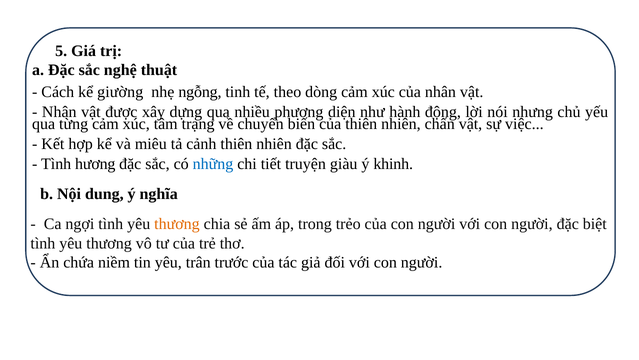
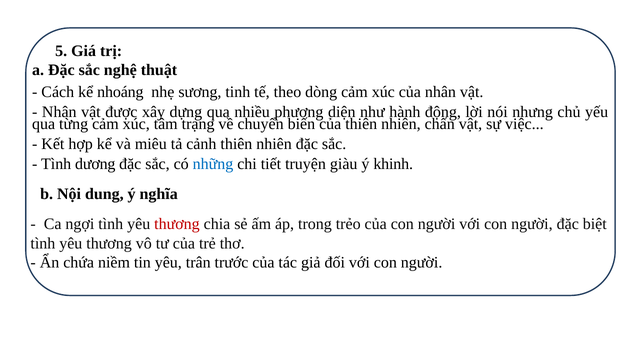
giường: giường -> nhoáng
ngỗng: ngỗng -> sương
hương: hương -> dương
thương at (177, 224) colour: orange -> red
